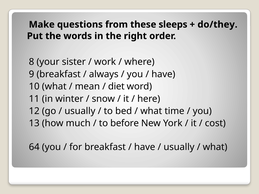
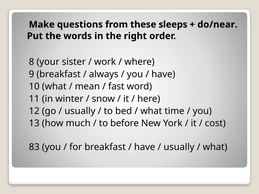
do/they: do/they -> do/near
diet: diet -> fast
64: 64 -> 83
